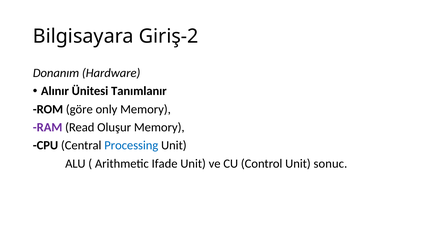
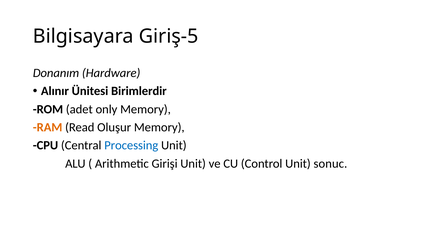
Giriş-2: Giriş-2 -> Giriş-5
Tanımlanır: Tanımlanır -> Birimlerdir
göre: göre -> adet
RAM colour: purple -> orange
Ifade: Ifade -> Girişi
